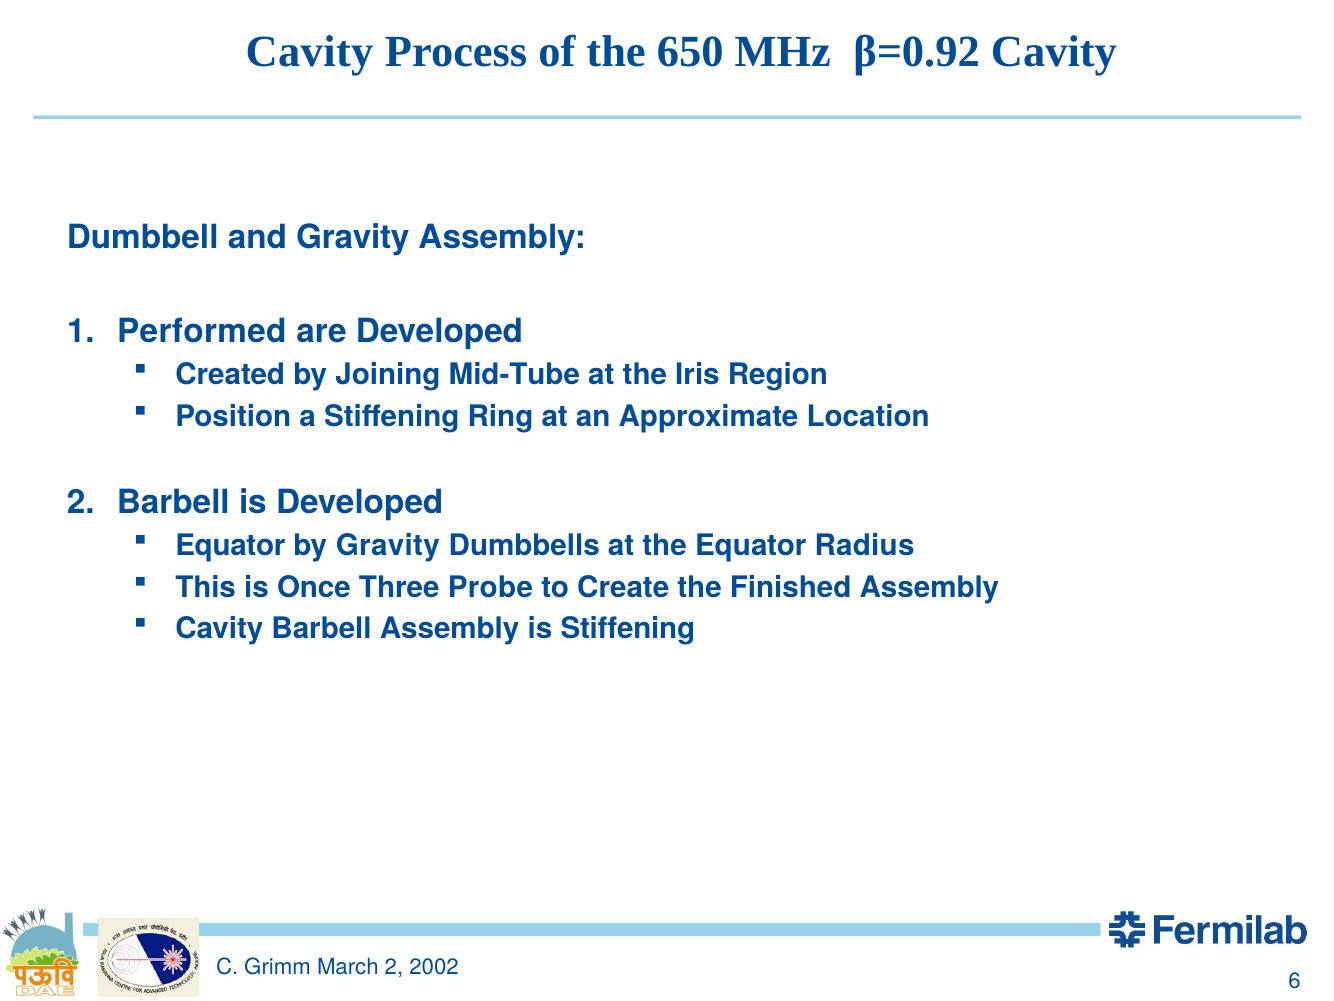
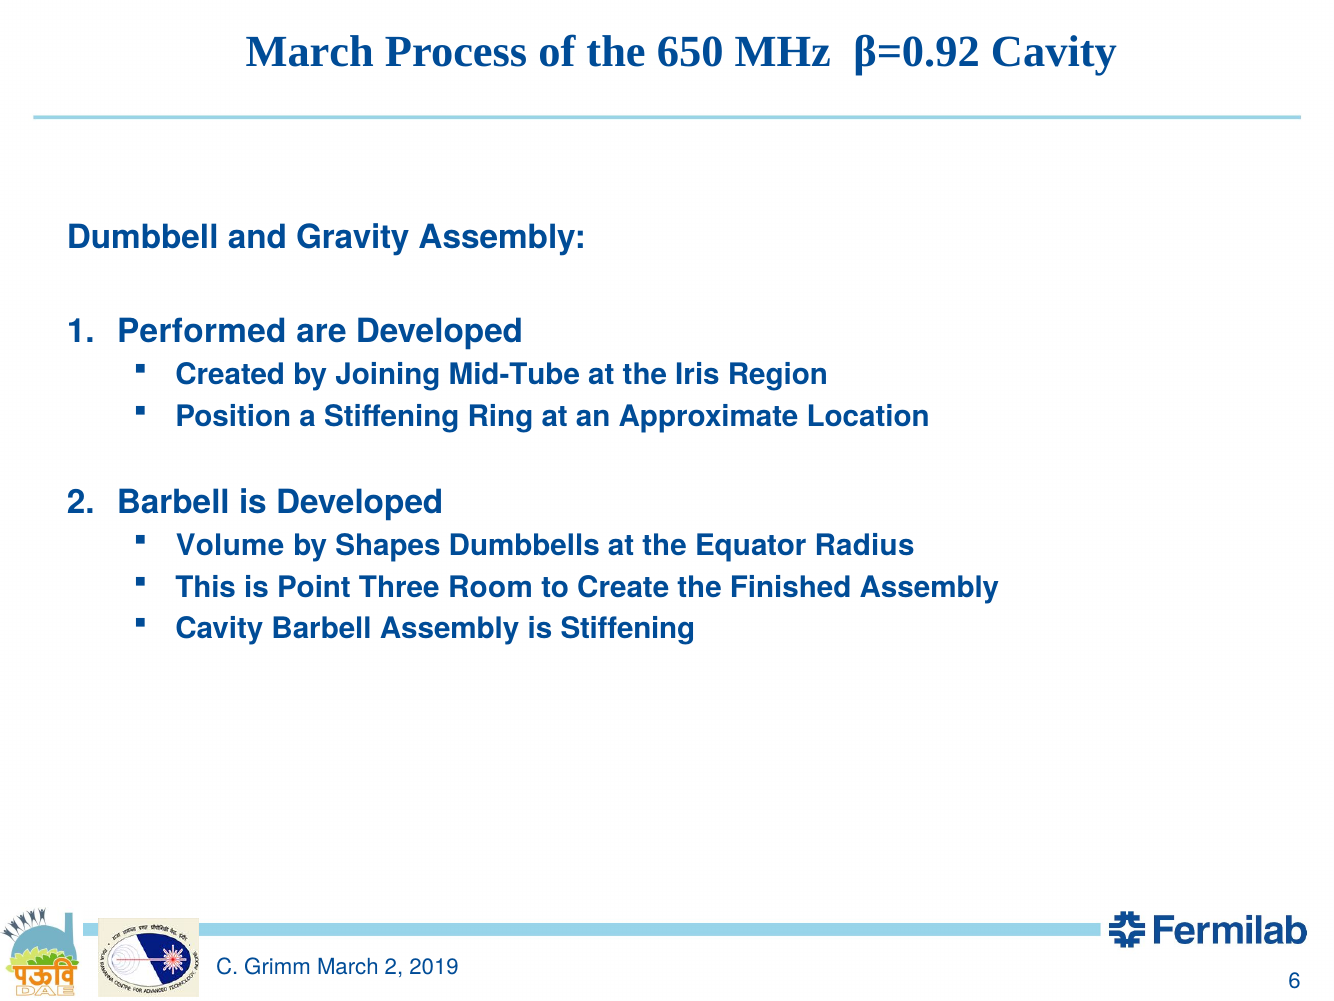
Cavity at (310, 52): Cavity -> March
Equator at (230, 546): Equator -> Volume
by Gravity: Gravity -> Shapes
Once: Once -> Point
Probe: Probe -> Room
2002: 2002 -> 2019
